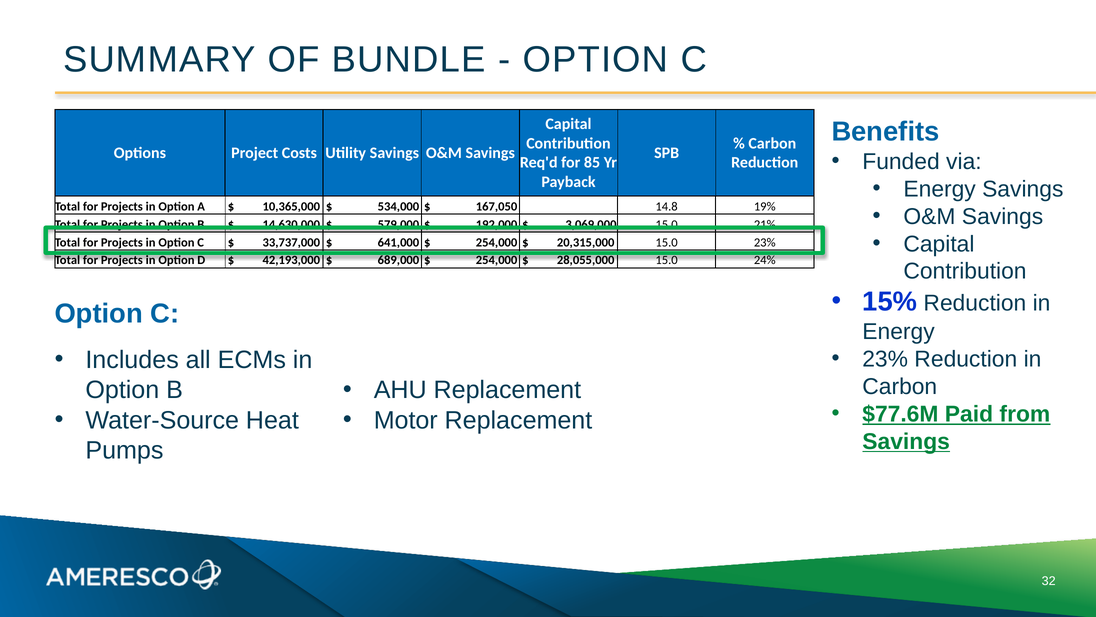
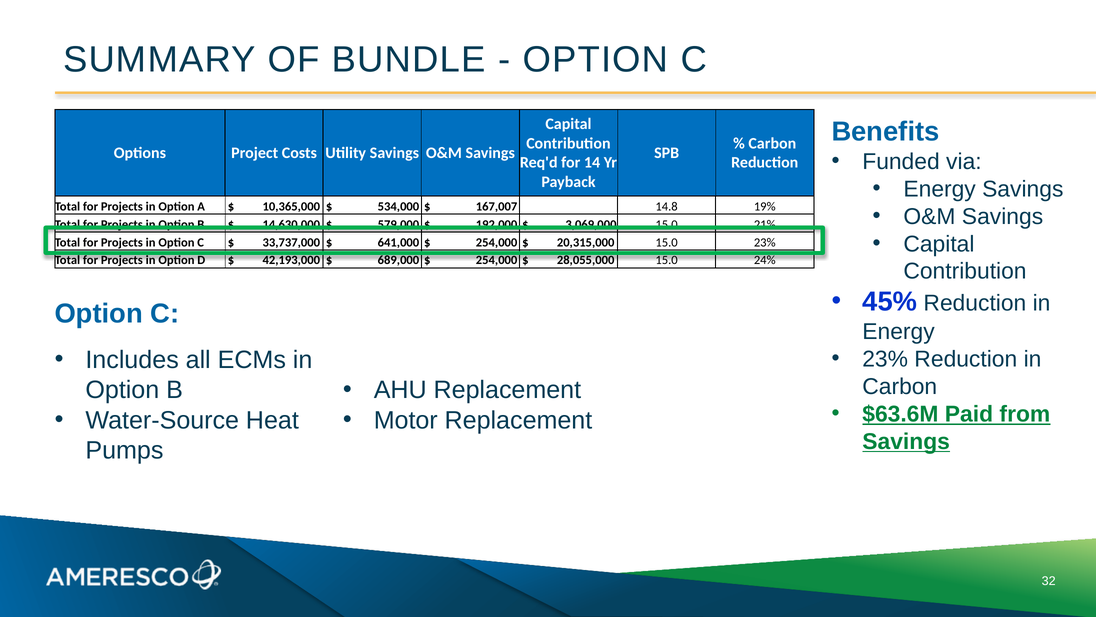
85: 85 -> 14
167,050: 167,050 -> 167,007
15%: 15% -> 45%
$77.6M: $77.6M -> $63.6M
